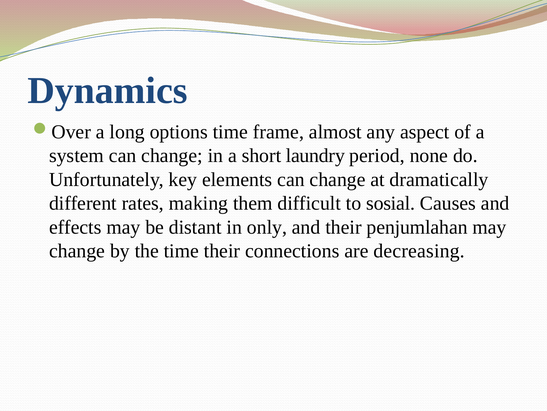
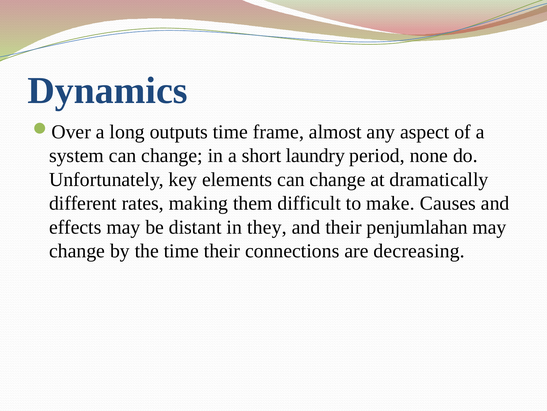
options: options -> outputs
sosial: sosial -> make
only: only -> they
